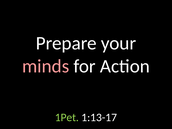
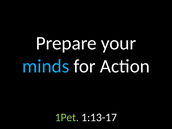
minds colour: pink -> light blue
